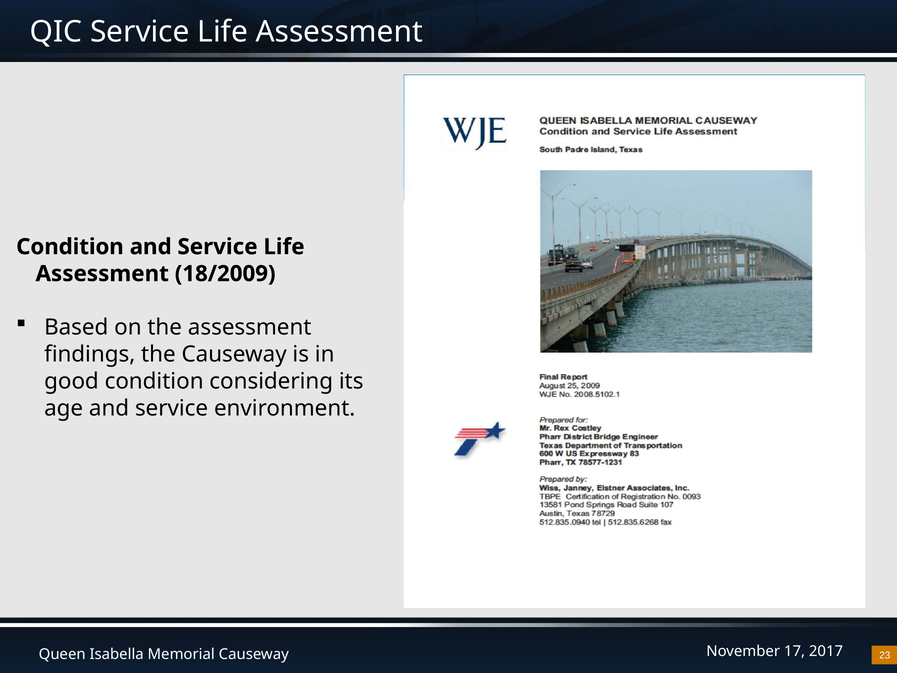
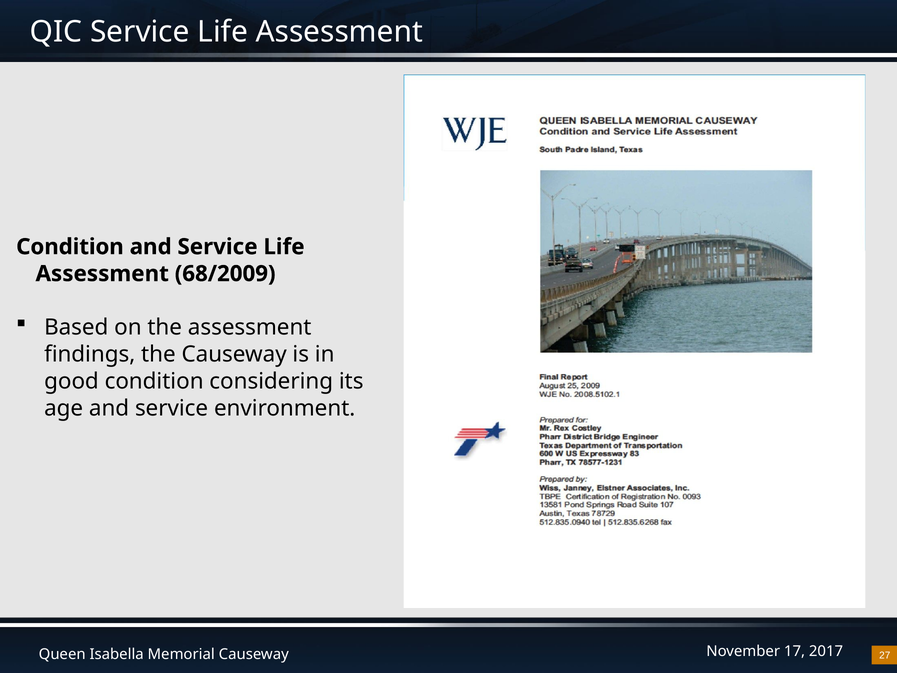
18/2009: 18/2009 -> 68/2009
23: 23 -> 27
